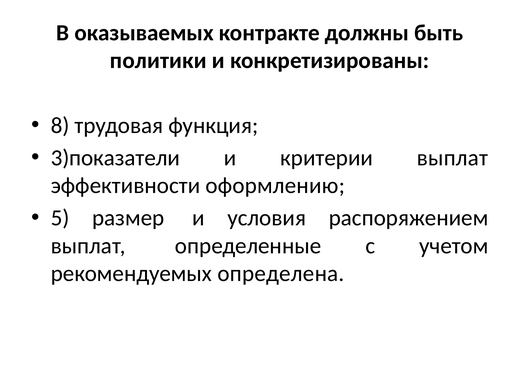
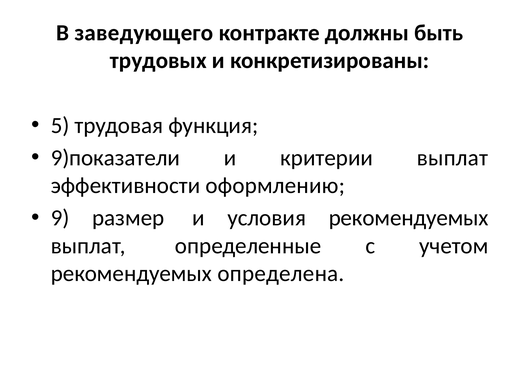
оказываемых: оказываемых -> заведующего
политики: политики -> трудовых
8: 8 -> 5
3)показатели: 3)показатели -> 9)показатели
5: 5 -> 9
условия распоряжением: распоряжением -> рекомендуемых
